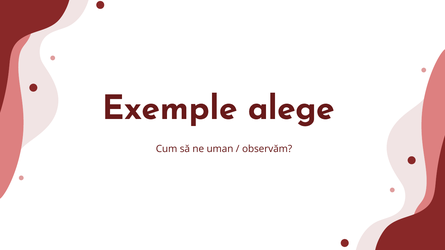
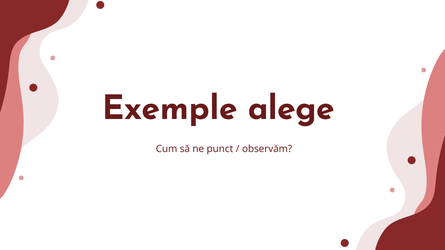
uman: uman -> punct
